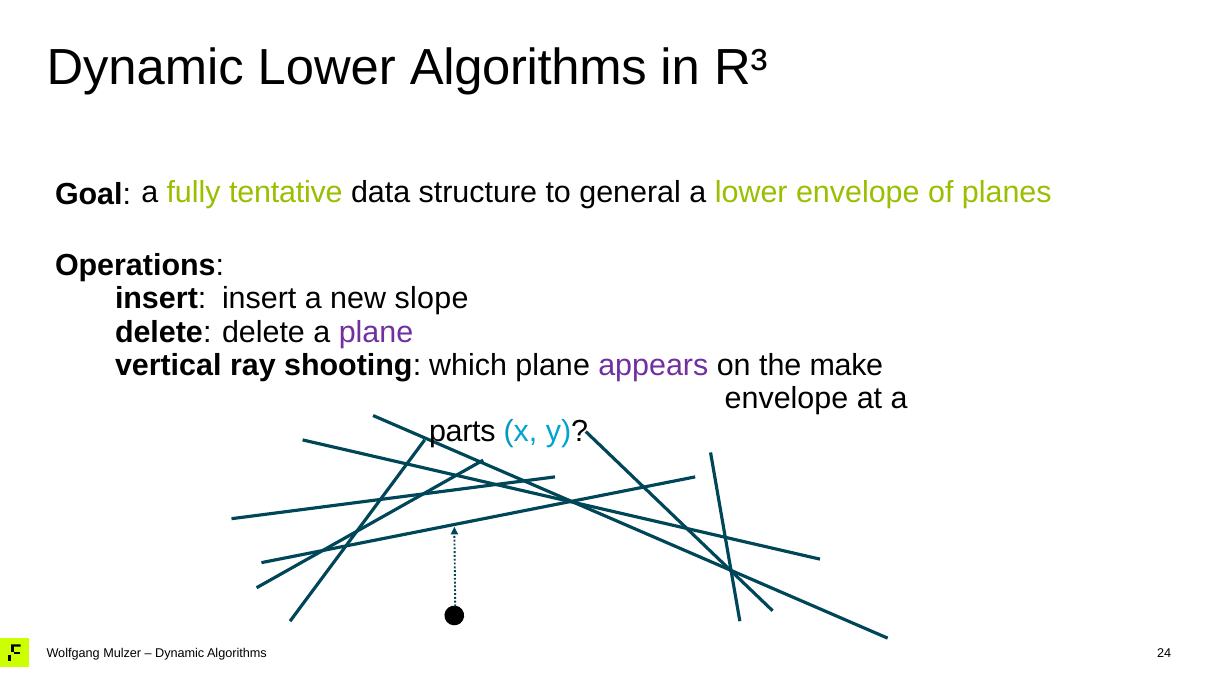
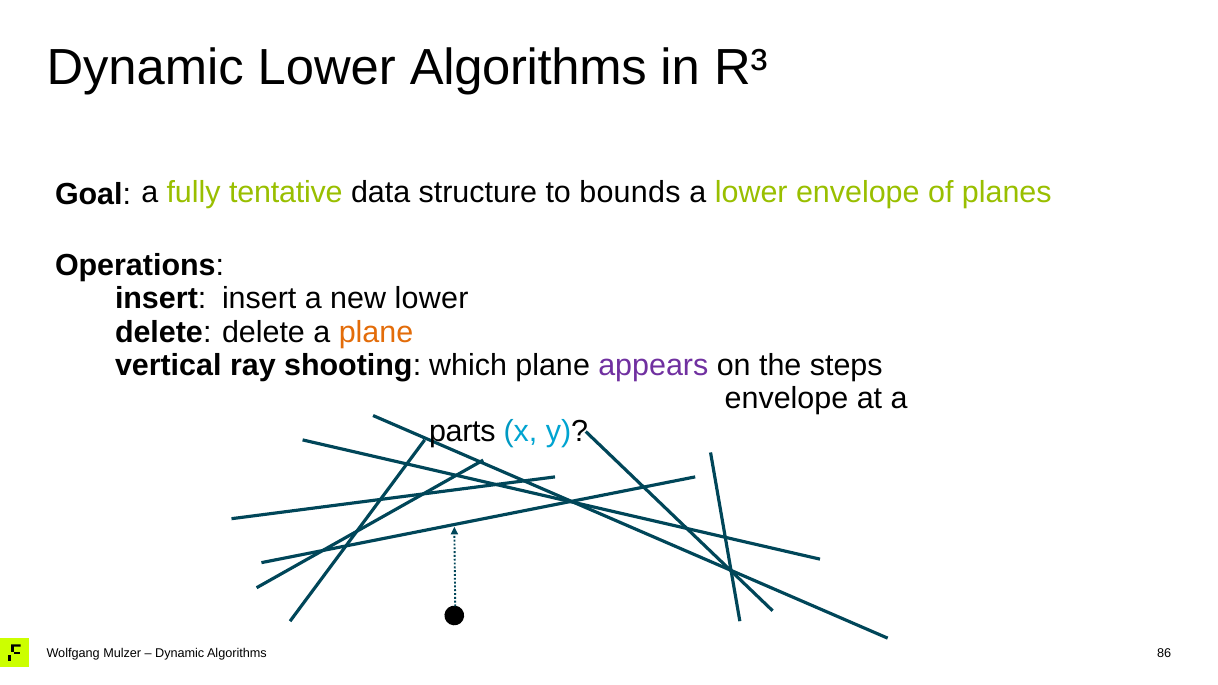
general: general -> bounds
new slope: slope -> lower
plane at (376, 332) colour: purple -> orange
make: make -> steps
24: 24 -> 86
